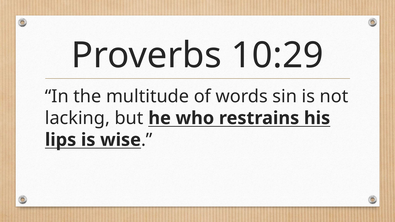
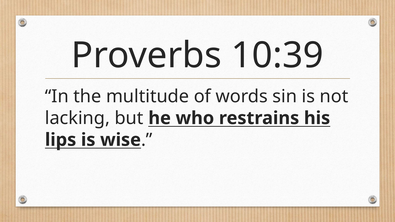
10:29: 10:29 -> 10:39
